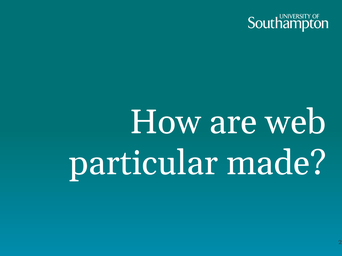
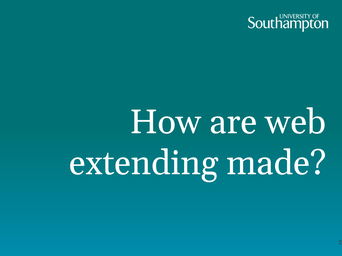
particular: particular -> extending
